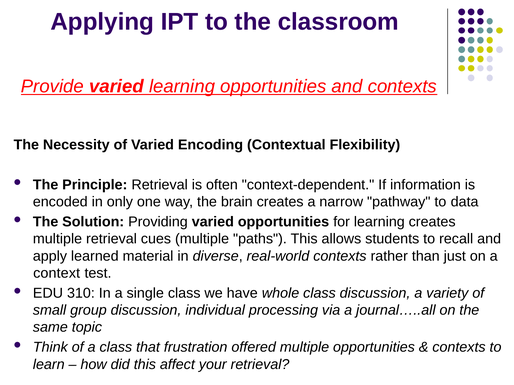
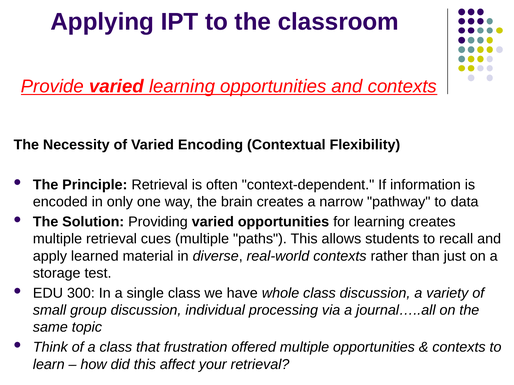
context: context -> storage
310: 310 -> 300
